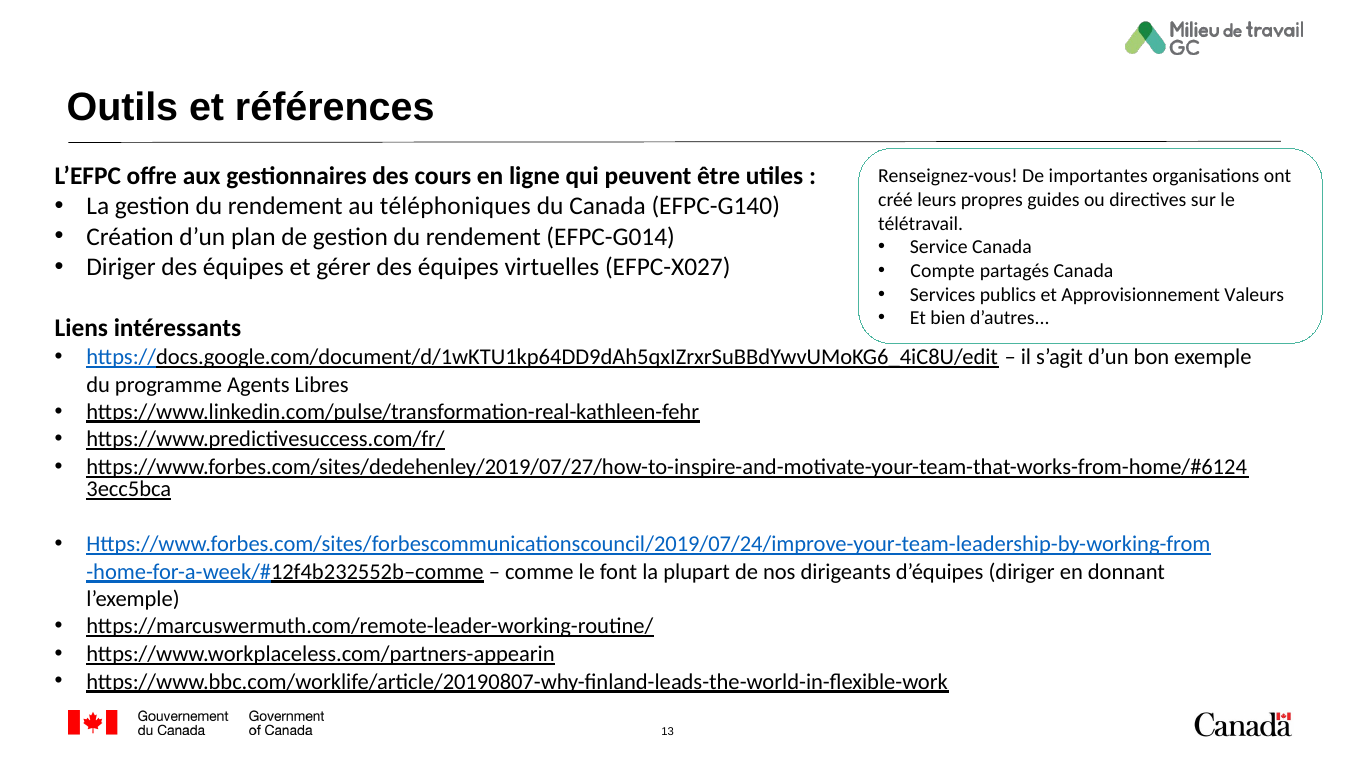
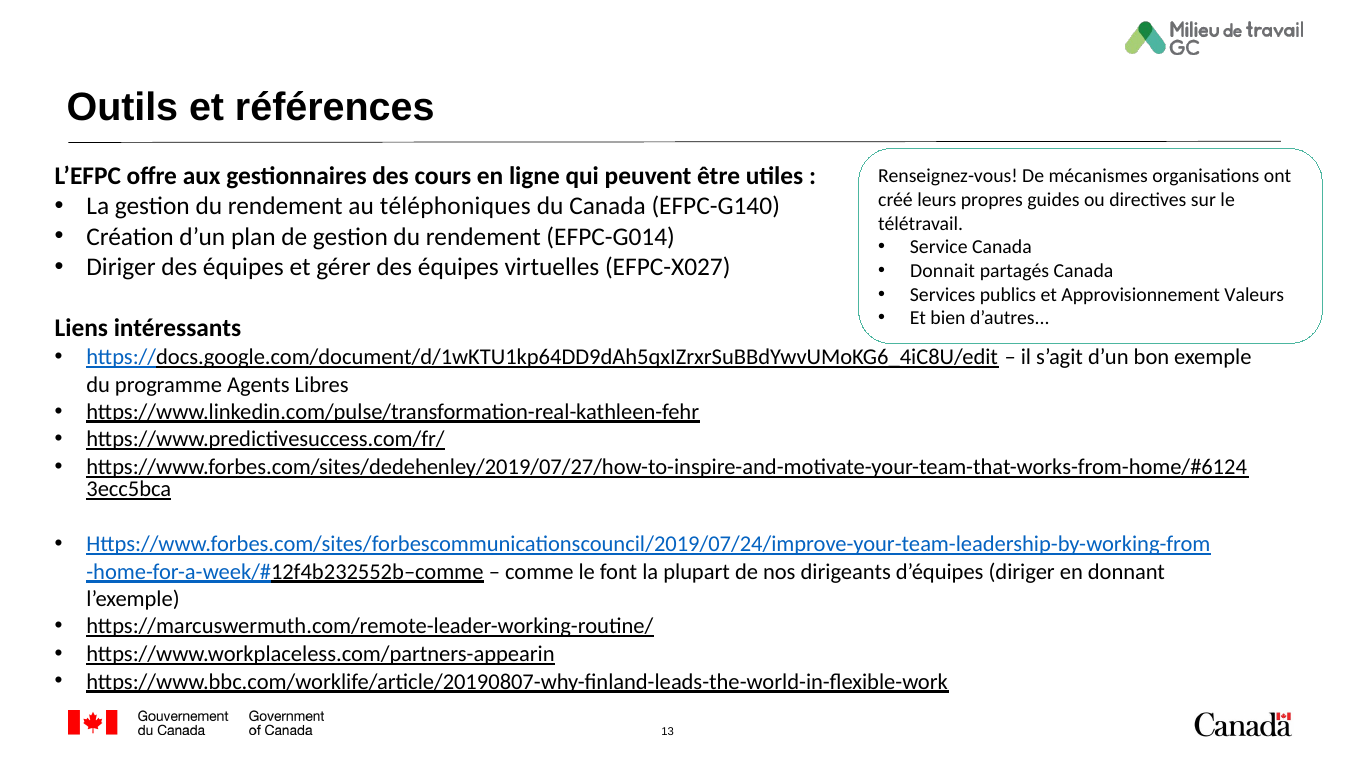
importantes: importantes -> mécanismes
Compte: Compte -> Donnait
